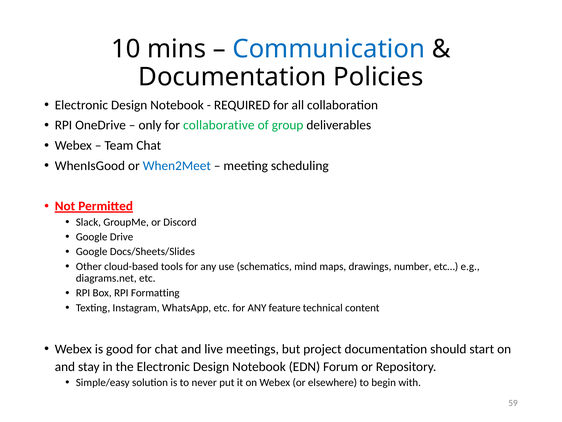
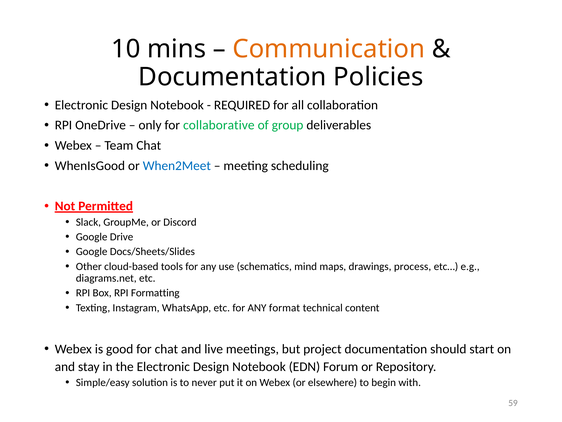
Communication colour: blue -> orange
number: number -> process
feature: feature -> format
